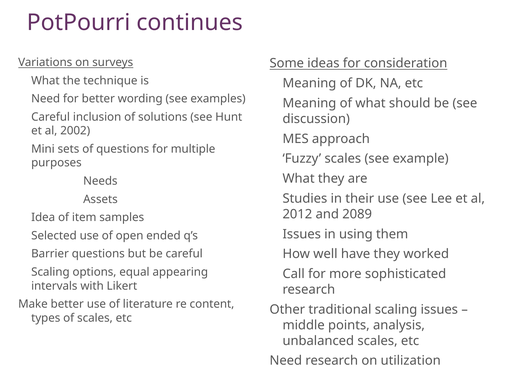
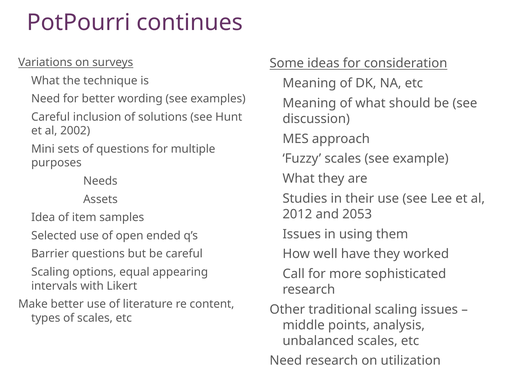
2089: 2089 -> 2053
